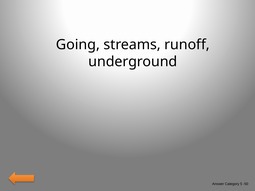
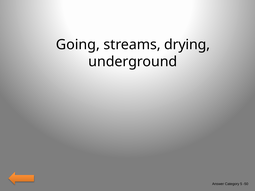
runoff: runoff -> drying
